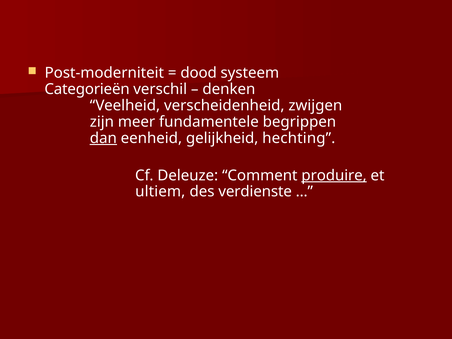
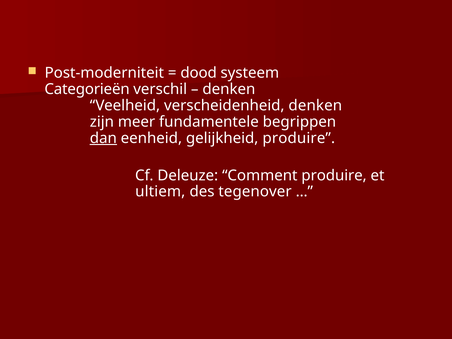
verscheidenheid zwijgen: zwijgen -> denken
gelijkheid hechting: hechting -> produire
produire at (334, 175) underline: present -> none
verdienste: verdienste -> tegenover
